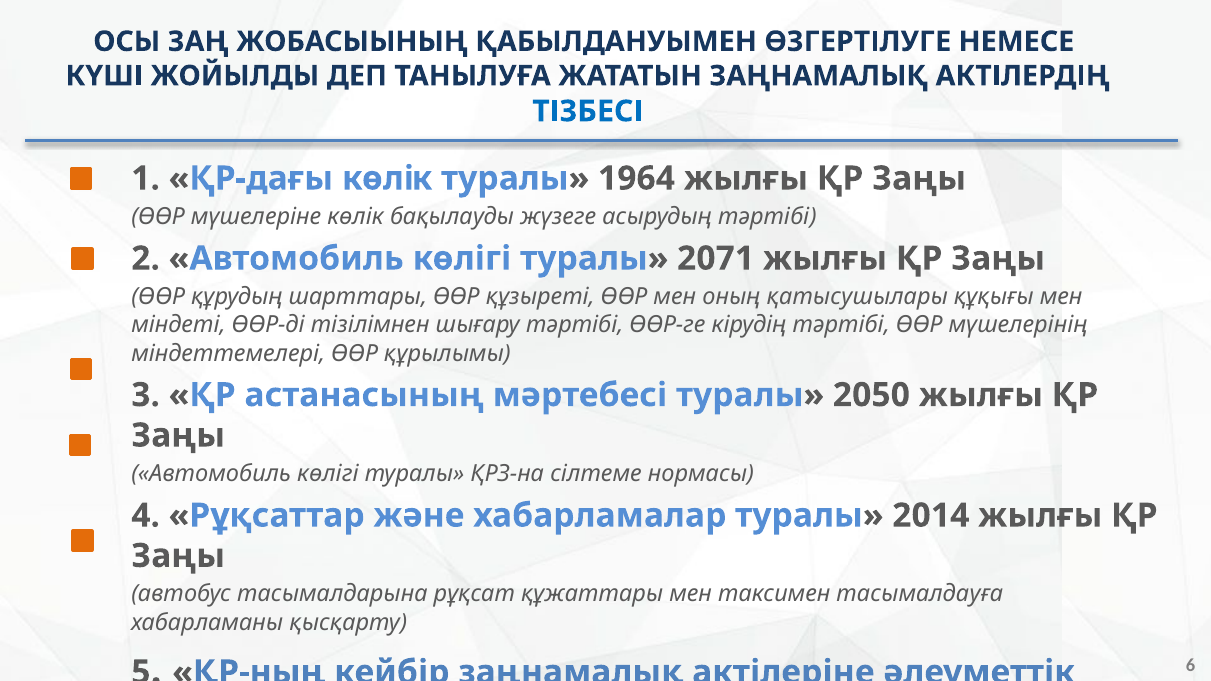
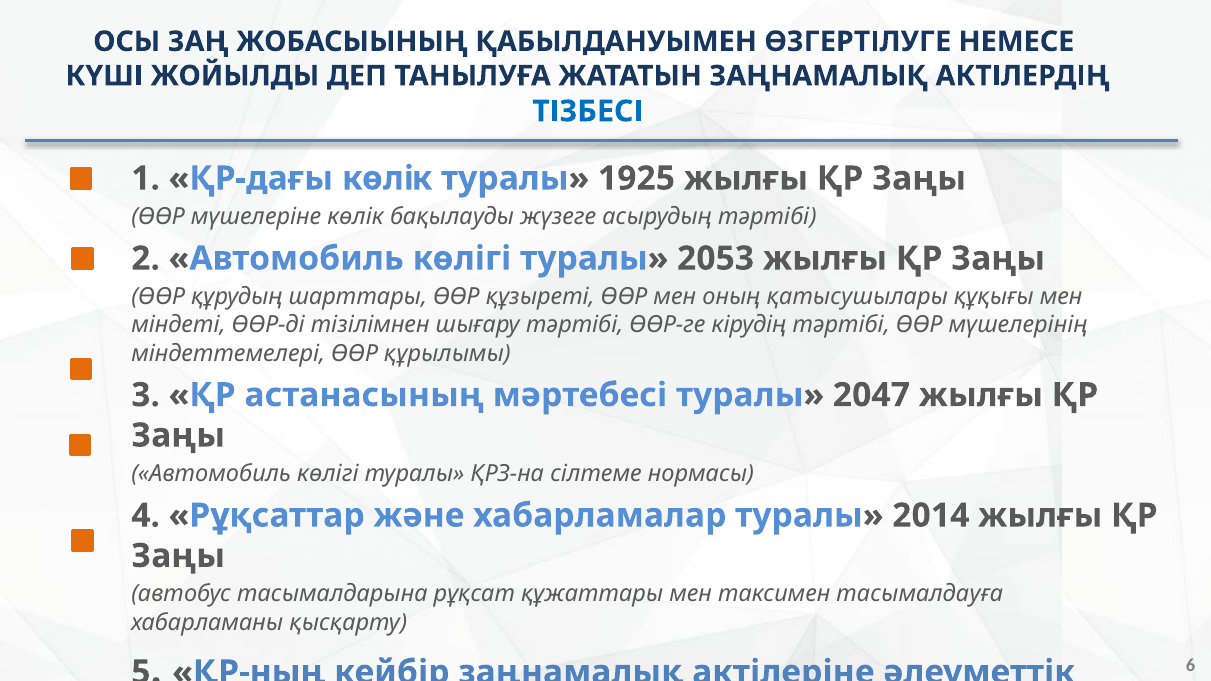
1964: 1964 -> 1925
2071: 2071 -> 2053
2050: 2050 -> 2047
